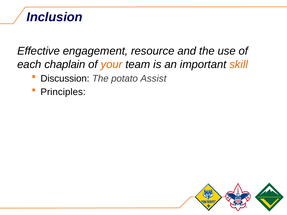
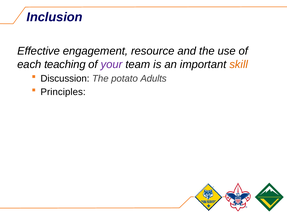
chaplain: chaplain -> teaching
your colour: orange -> purple
Assist: Assist -> Adults
